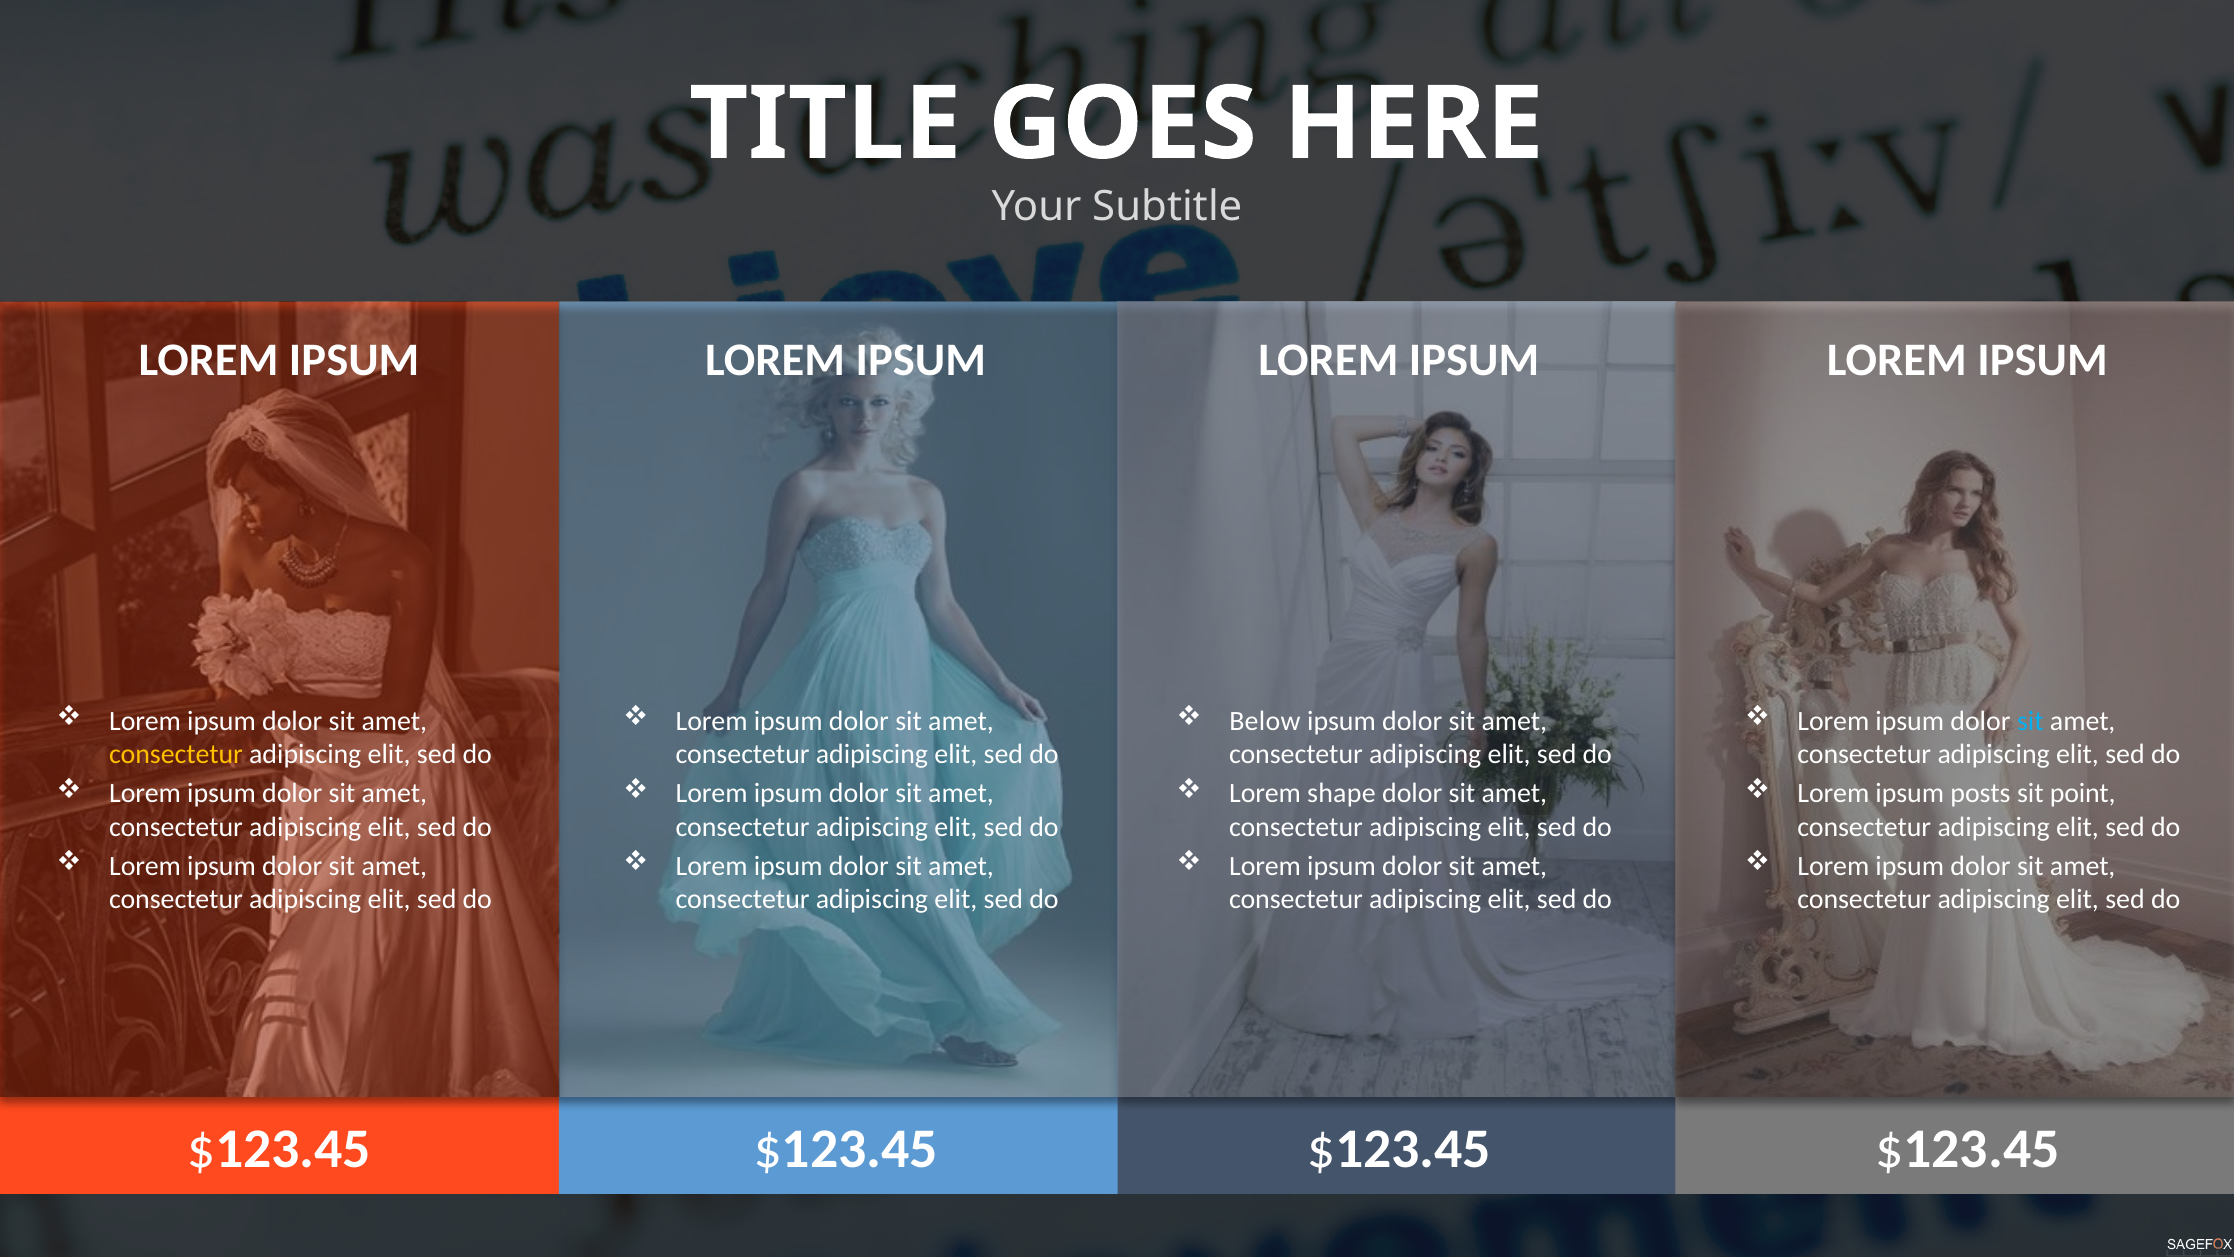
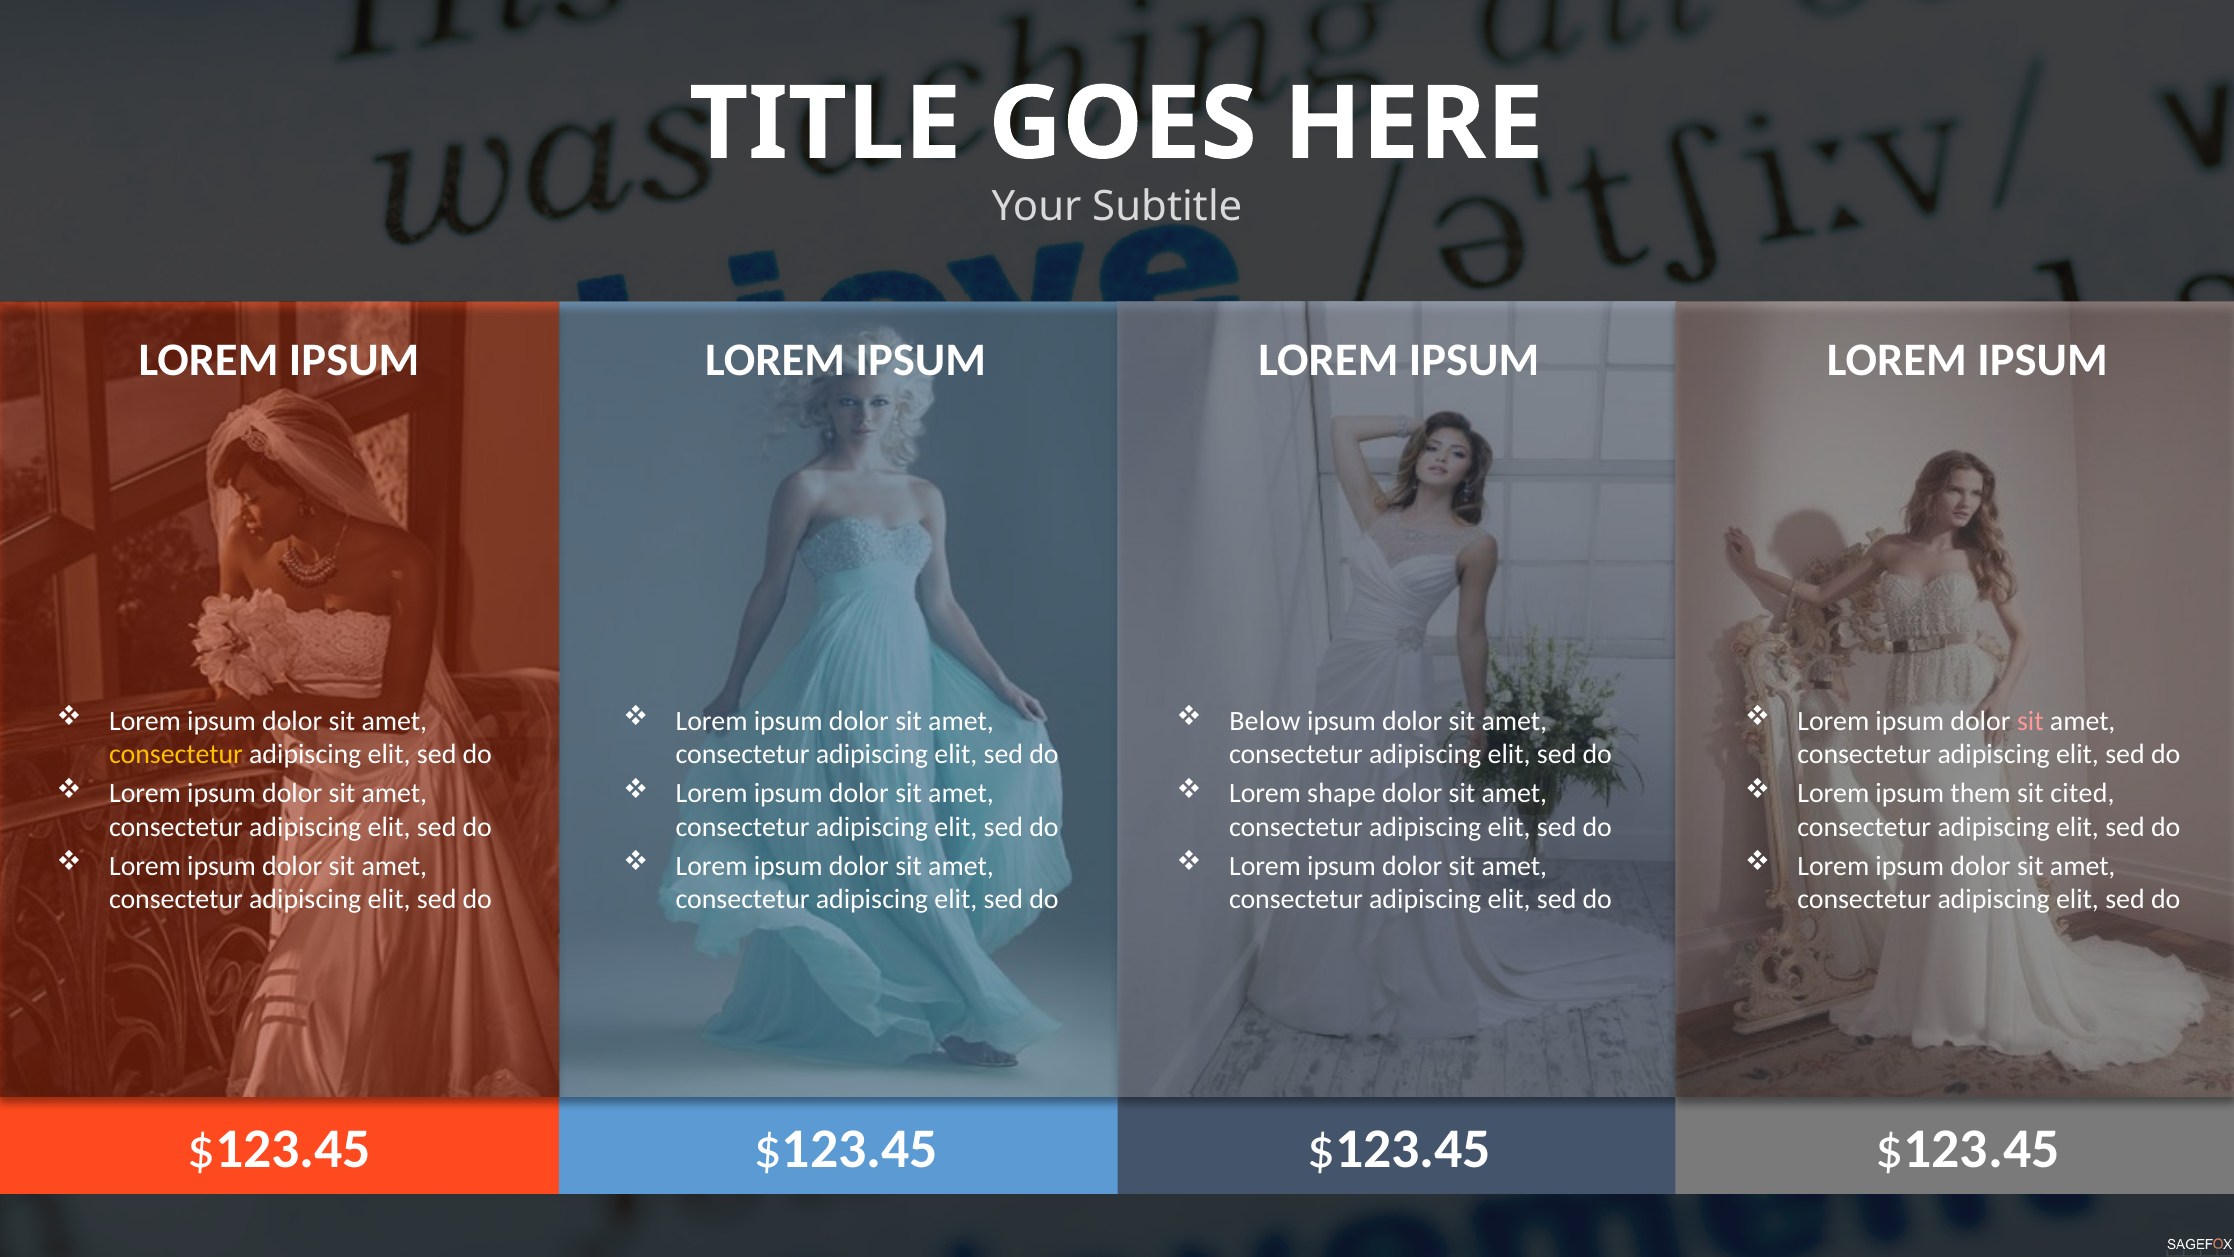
sit at (2030, 721) colour: light blue -> pink
posts: posts -> them
point: point -> cited
